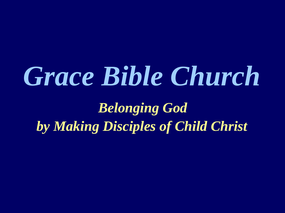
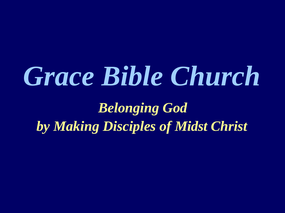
Child: Child -> Midst
